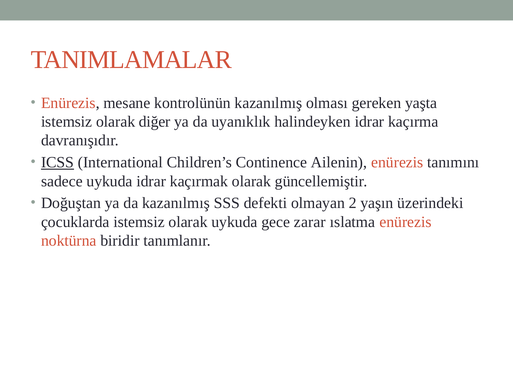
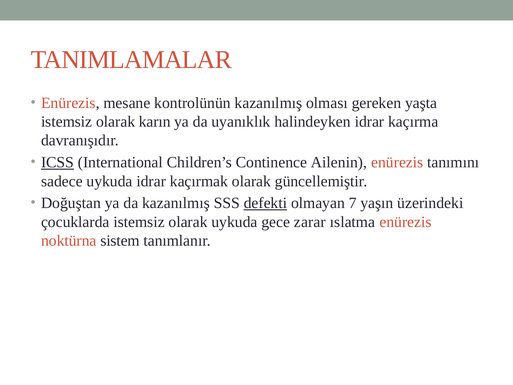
diğer: diğer -> karın
defekti underline: none -> present
2: 2 -> 7
biridir: biridir -> sistem
